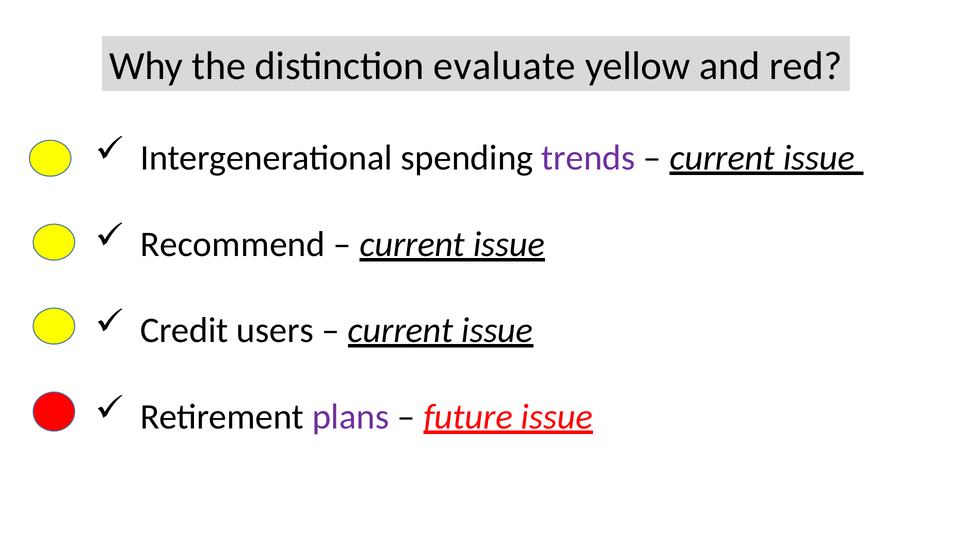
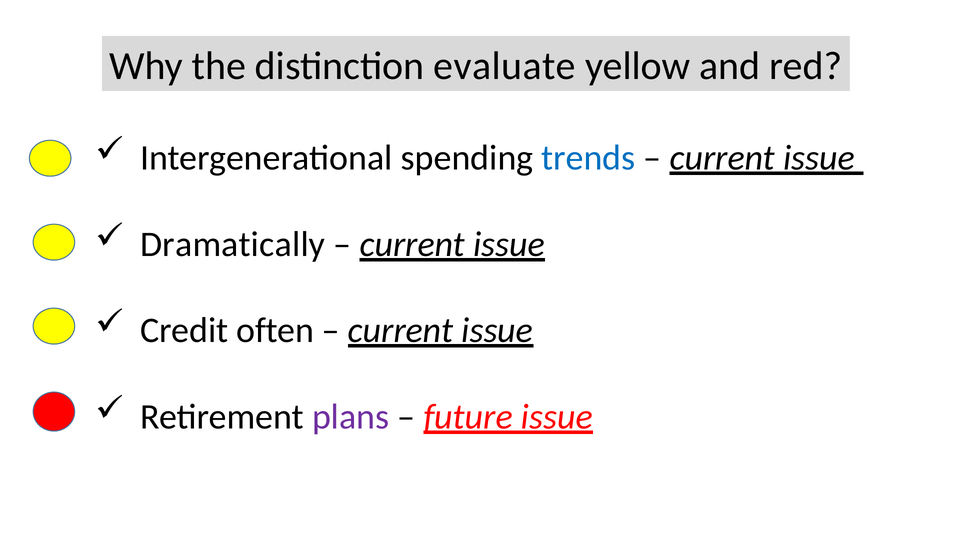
trends colour: purple -> blue
Recommend: Recommend -> Dramatically
users: users -> often
